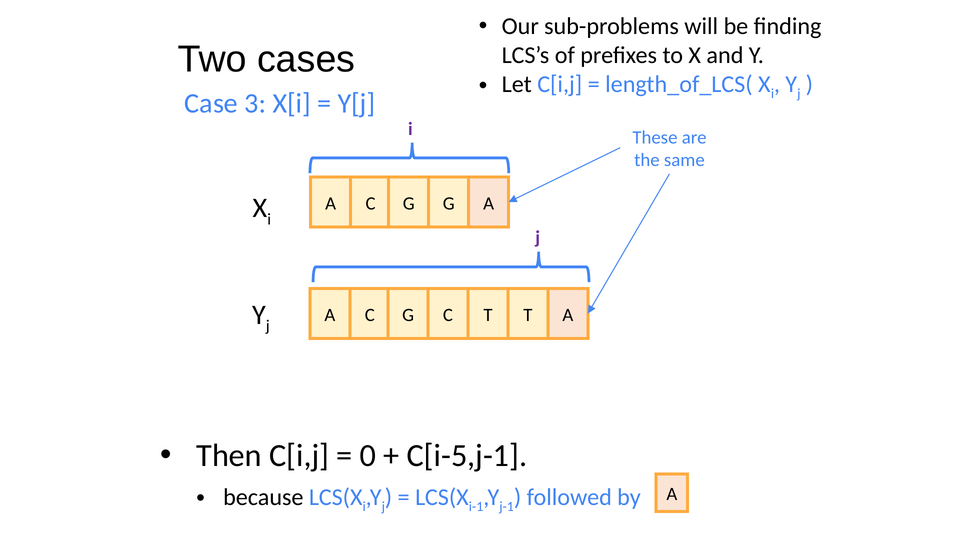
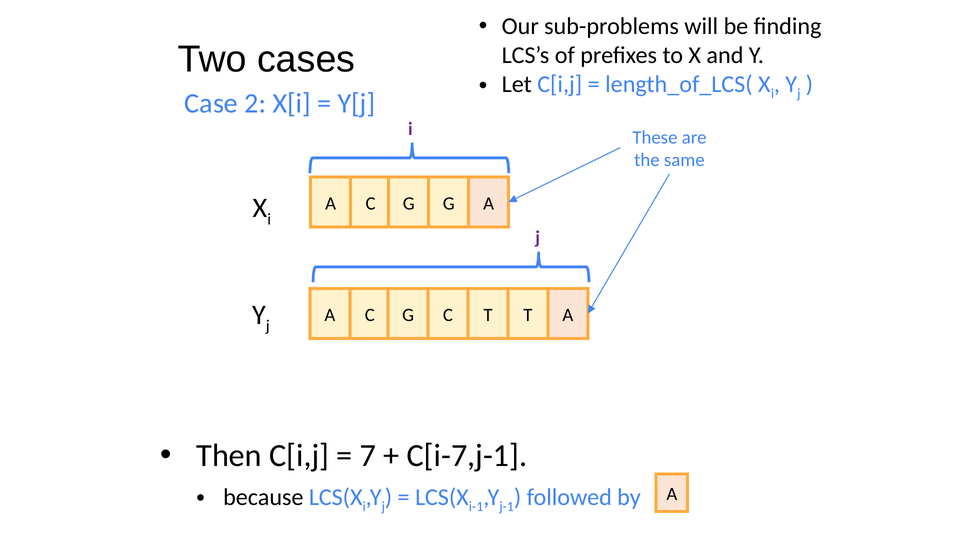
3: 3 -> 2
0: 0 -> 7
C[i-5,j-1: C[i-5,j-1 -> C[i-7,j-1
